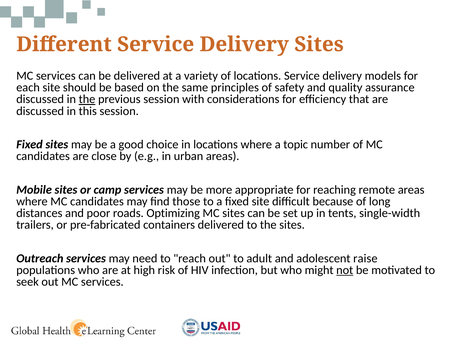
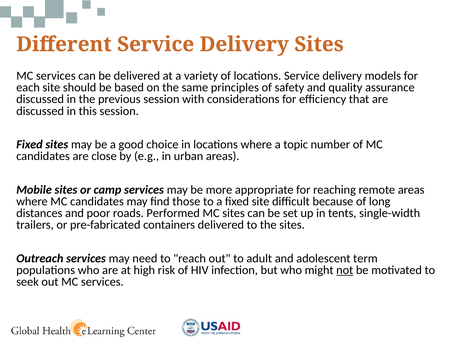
the at (87, 99) underline: present -> none
Optimizing: Optimizing -> Performed
raise: raise -> term
